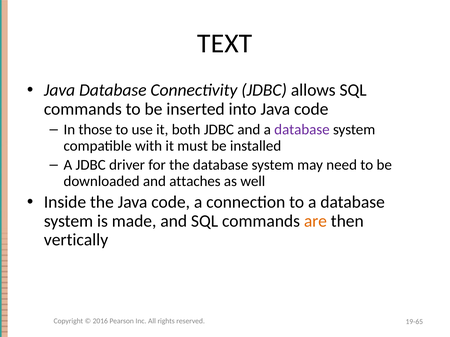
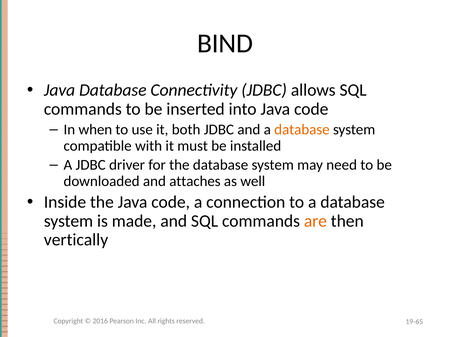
TEXT: TEXT -> BIND
those: those -> when
database at (302, 130) colour: purple -> orange
